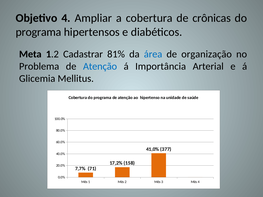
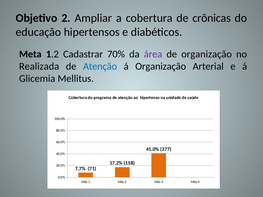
Objetivo 4: 4 -> 2
programa at (39, 32): programa -> educação
81%: 81% -> 70%
área colour: blue -> purple
Problema: Problema -> Realizada
á Importância: Importância -> Organização
